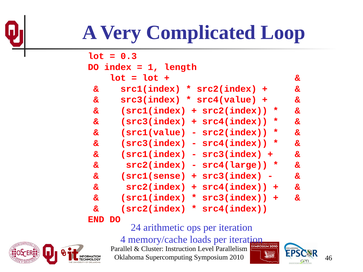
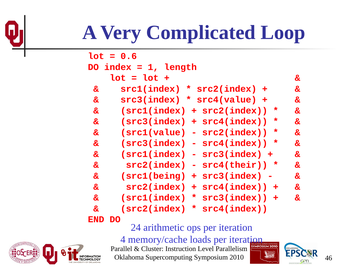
0.3: 0.3 -> 0.6
src4(large: src4(large -> src4(their
src1(sense: src1(sense -> src1(being
